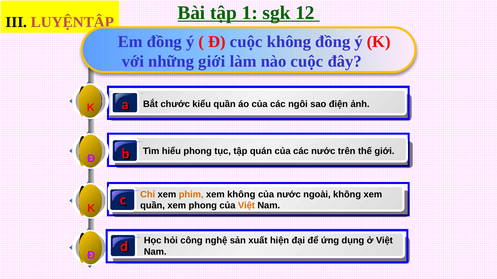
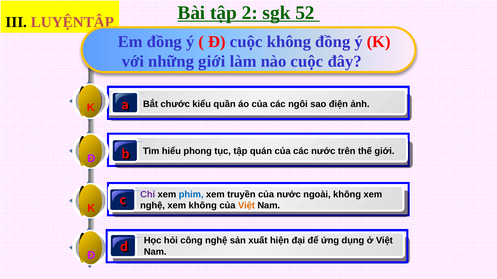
1: 1 -> 2
12: 12 -> 52
Chỉ colour: orange -> purple
phim colour: orange -> blue
xem không: không -> truyền
quần at (153, 206): quần -> nghệ
xem phong: phong -> không
